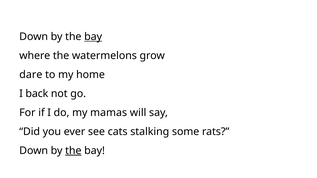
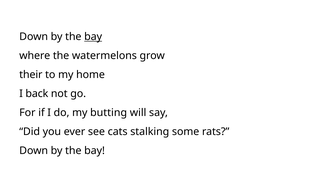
dare: dare -> their
mamas: mamas -> butting
the at (73, 151) underline: present -> none
